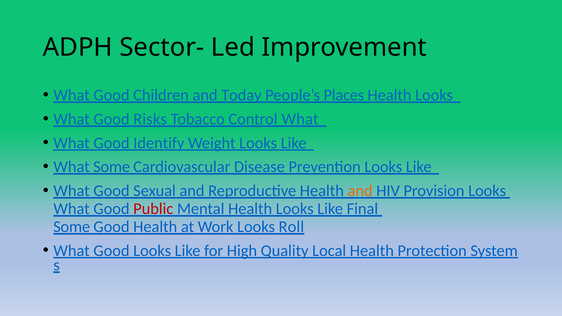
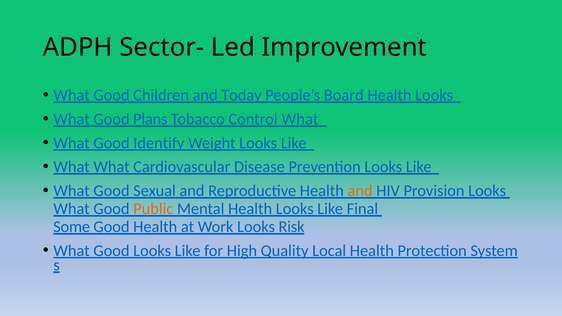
Places: Places -> Board
Risks: Risks -> Plans
What Some: Some -> What
Public colour: red -> orange
Roll: Roll -> Risk
